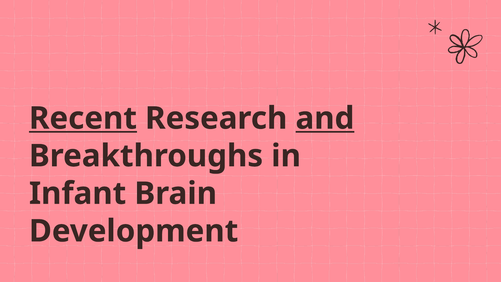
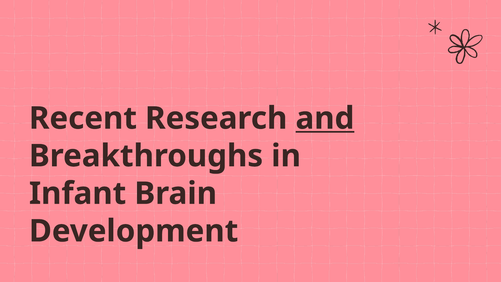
Recent underline: present -> none
